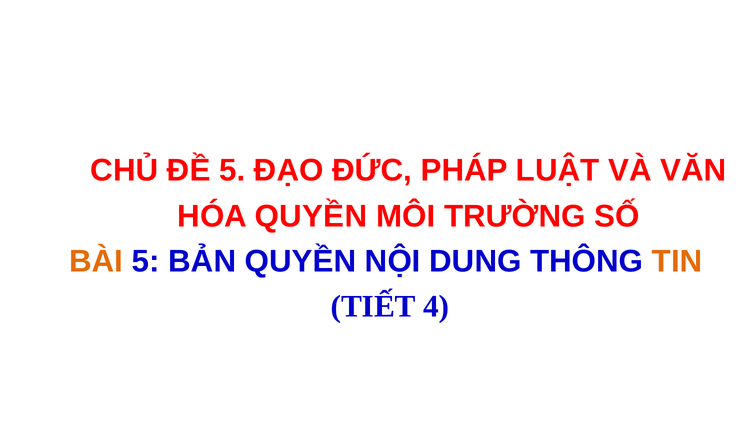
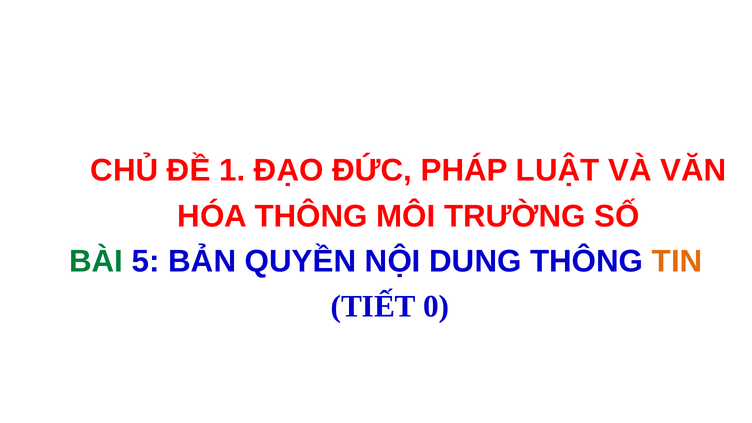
ĐỀ 5: 5 -> 1
HÓA QUYỀN: QUYỀN -> THÔNG
BÀI colour: orange -> green
4: 4 -> 0
